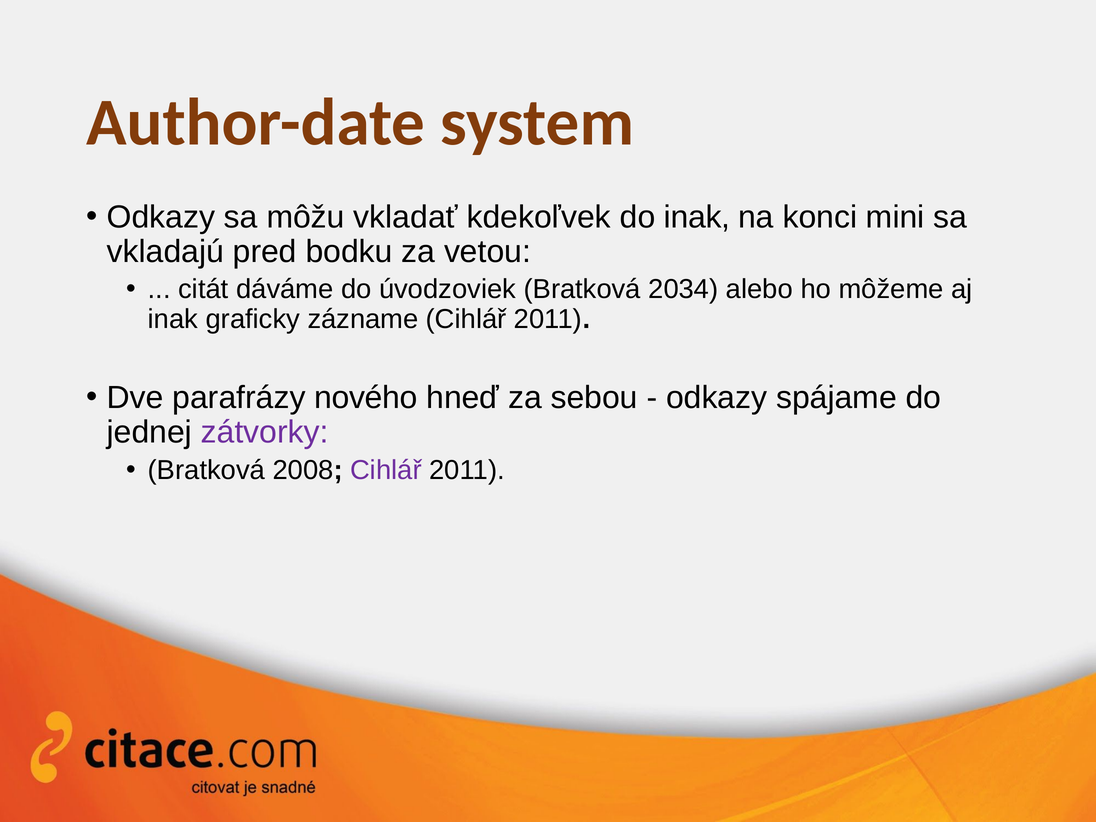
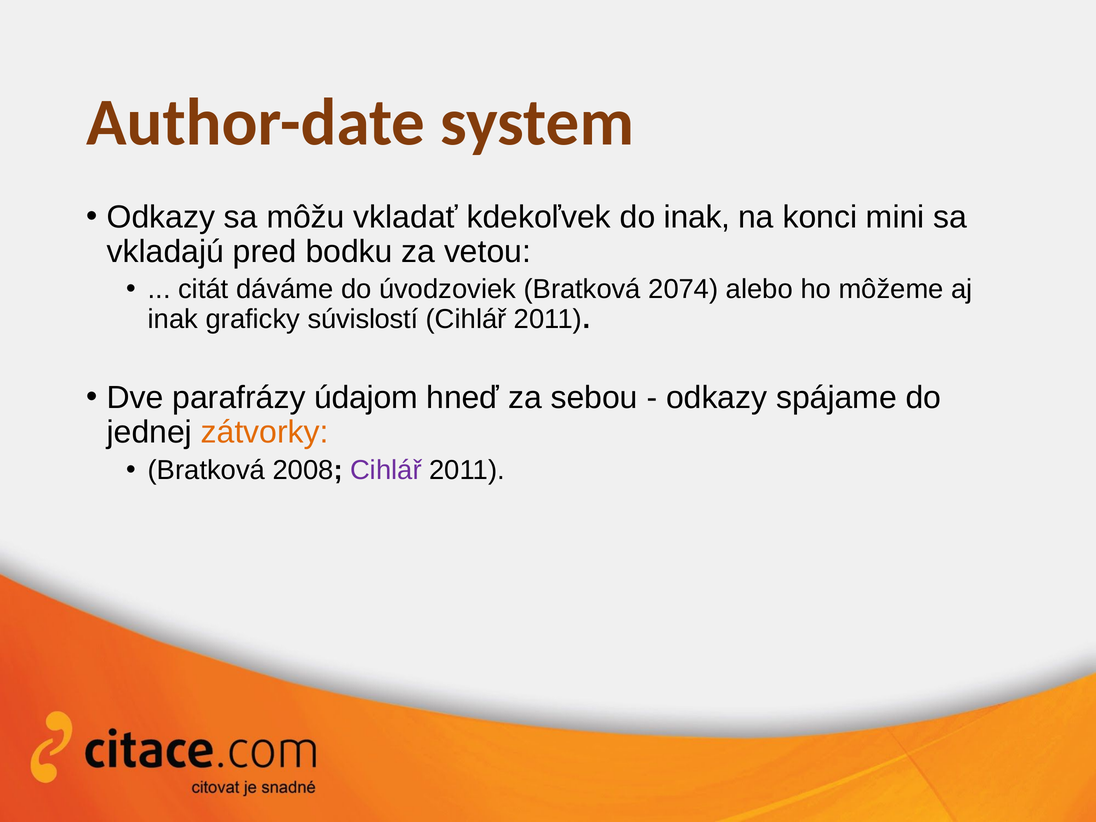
2034: 2034 -> 2074
zázname: zázname -> súvislostí
nového: nového -> údajom
zátvorky colour: purple -> orange
